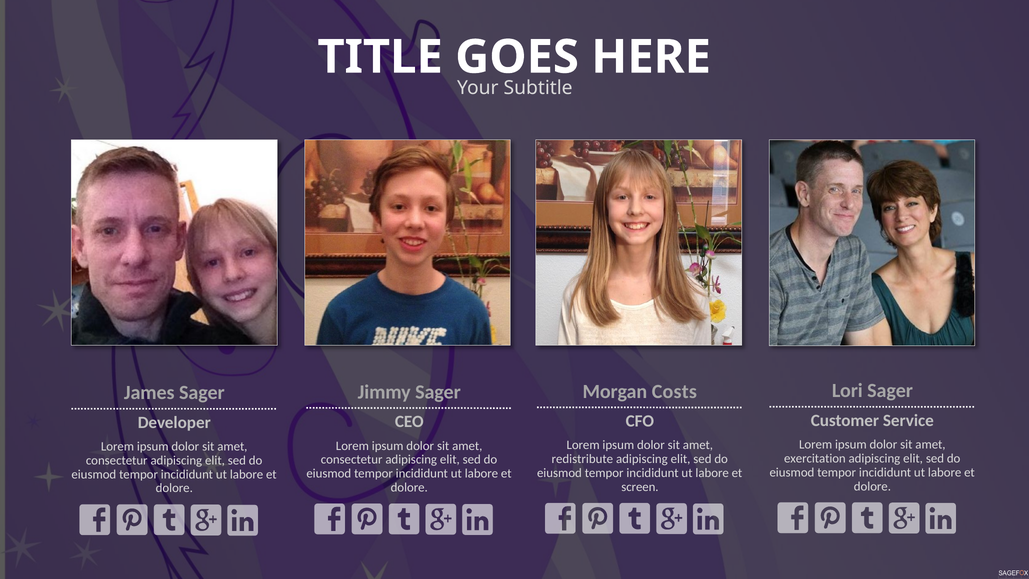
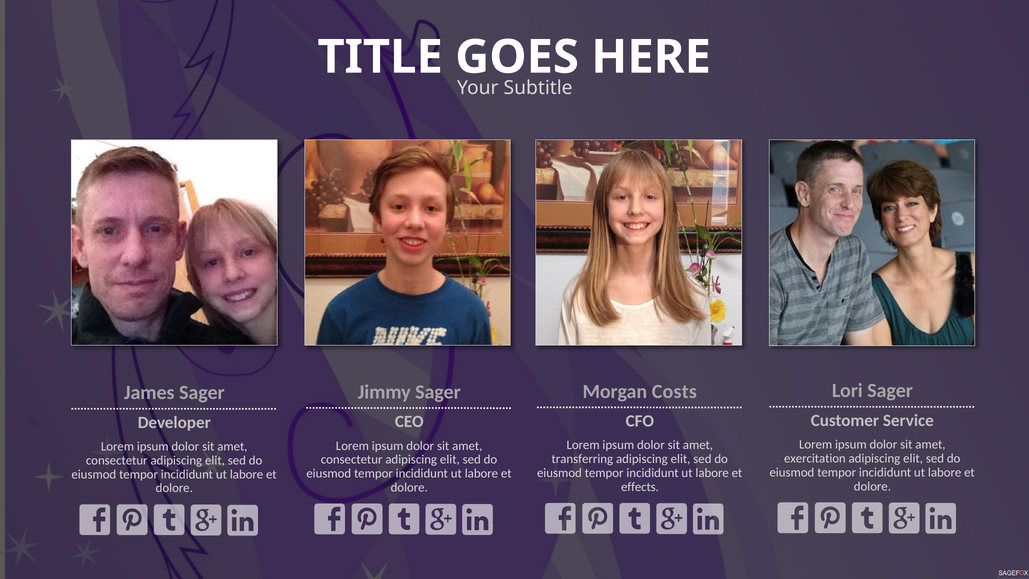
redistribute: redistribute -> transferring
screen: screen -> effects
